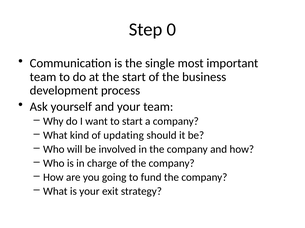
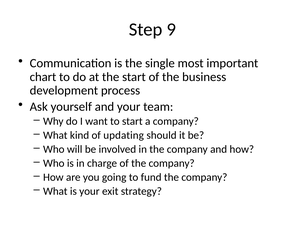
0: 0 -> 9
team at (43, 77): team -> chart
